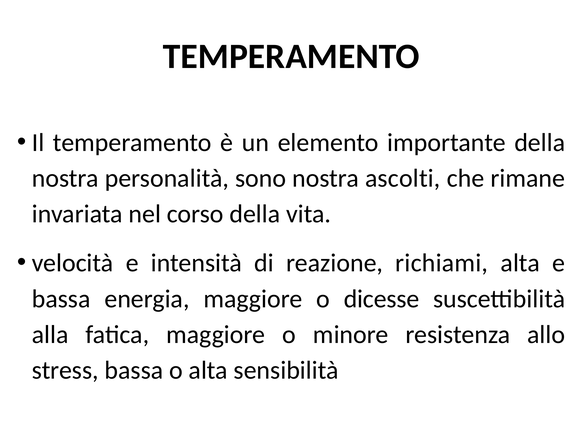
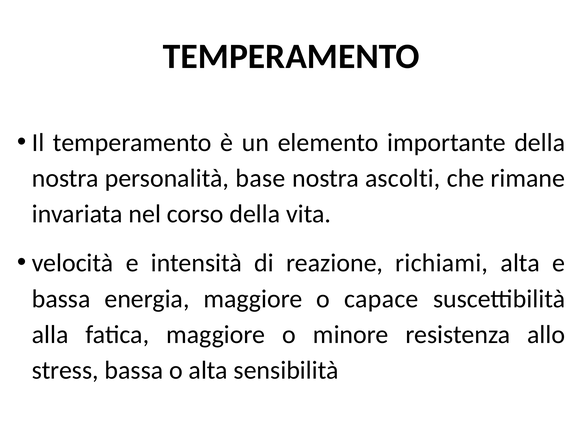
sono: sono -> base
dicesse: dicesse -> capace
